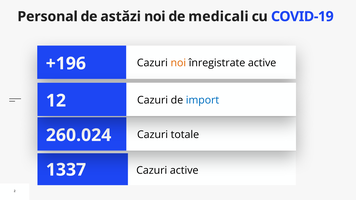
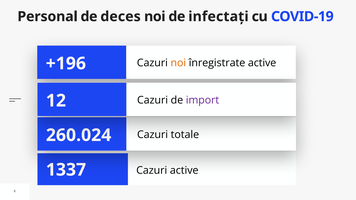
astăzi: astăzi -> deces
medicali: medicali -> infectați
import colour: blue -> purple
